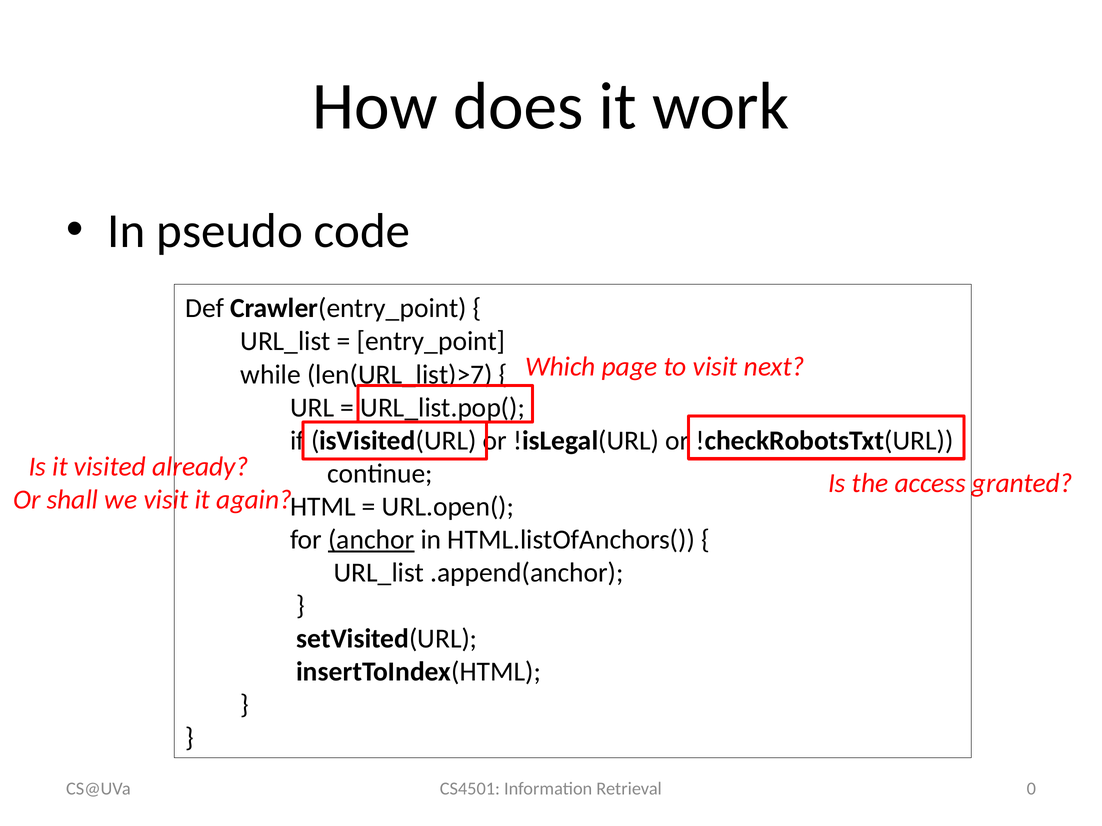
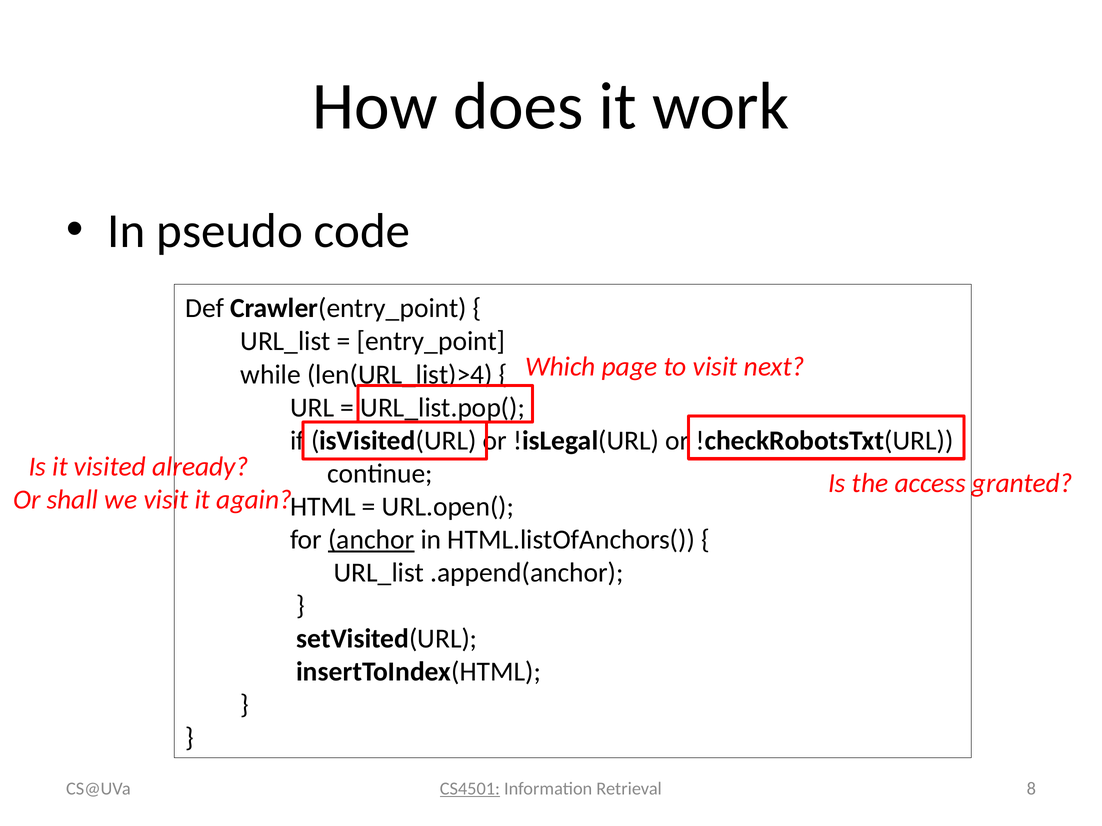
len(URL_list)>7: len(URL_list)>7 -> len(URL_list)>4
CS4501 underline: none -> present
0: 0 -> 8
